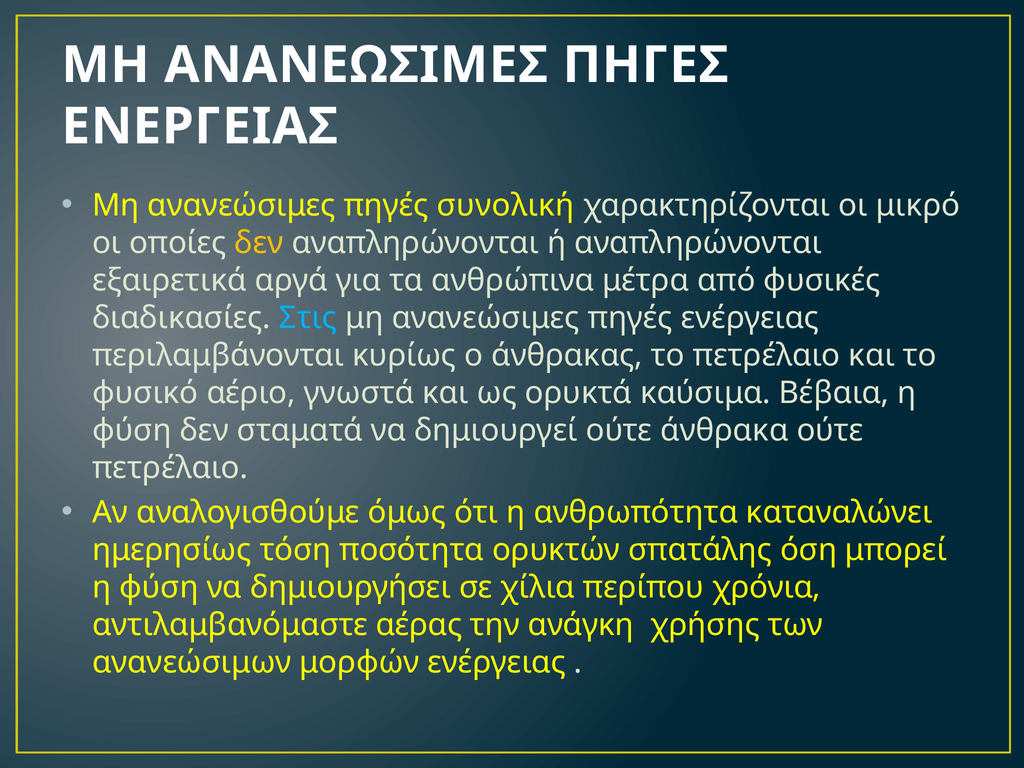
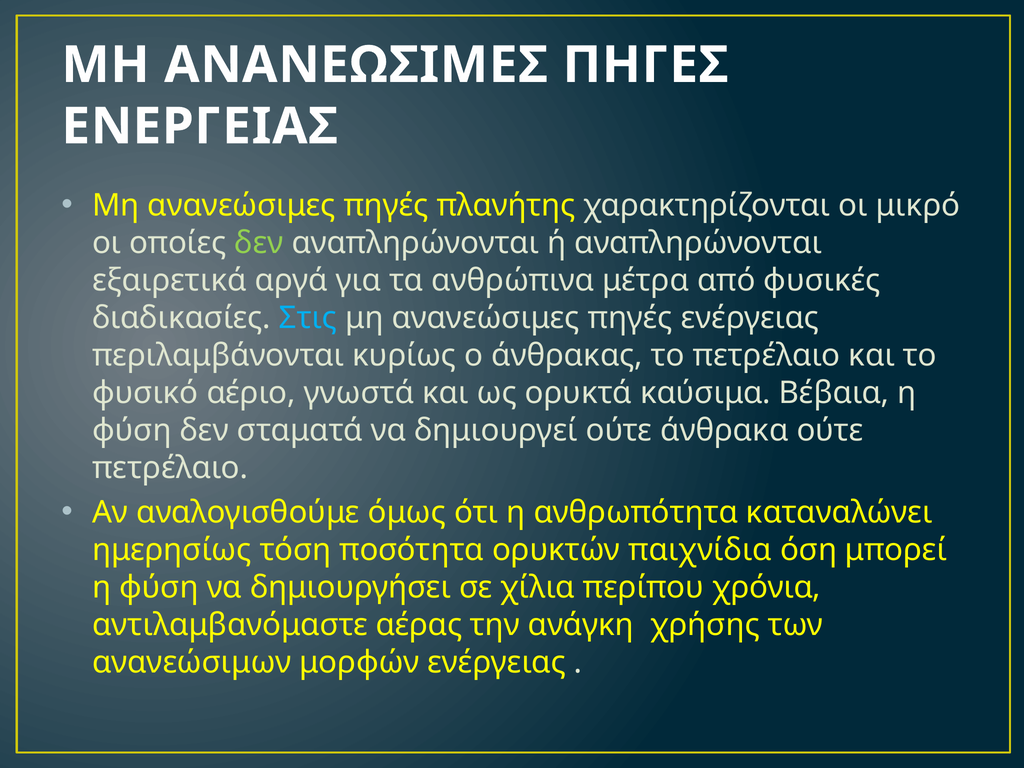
συνολική: συνολική -> πλανήτης
δεν at (259, 243) colour: yellow -> light green
σπατάλης: σπατάλης -> παιχνίδια
